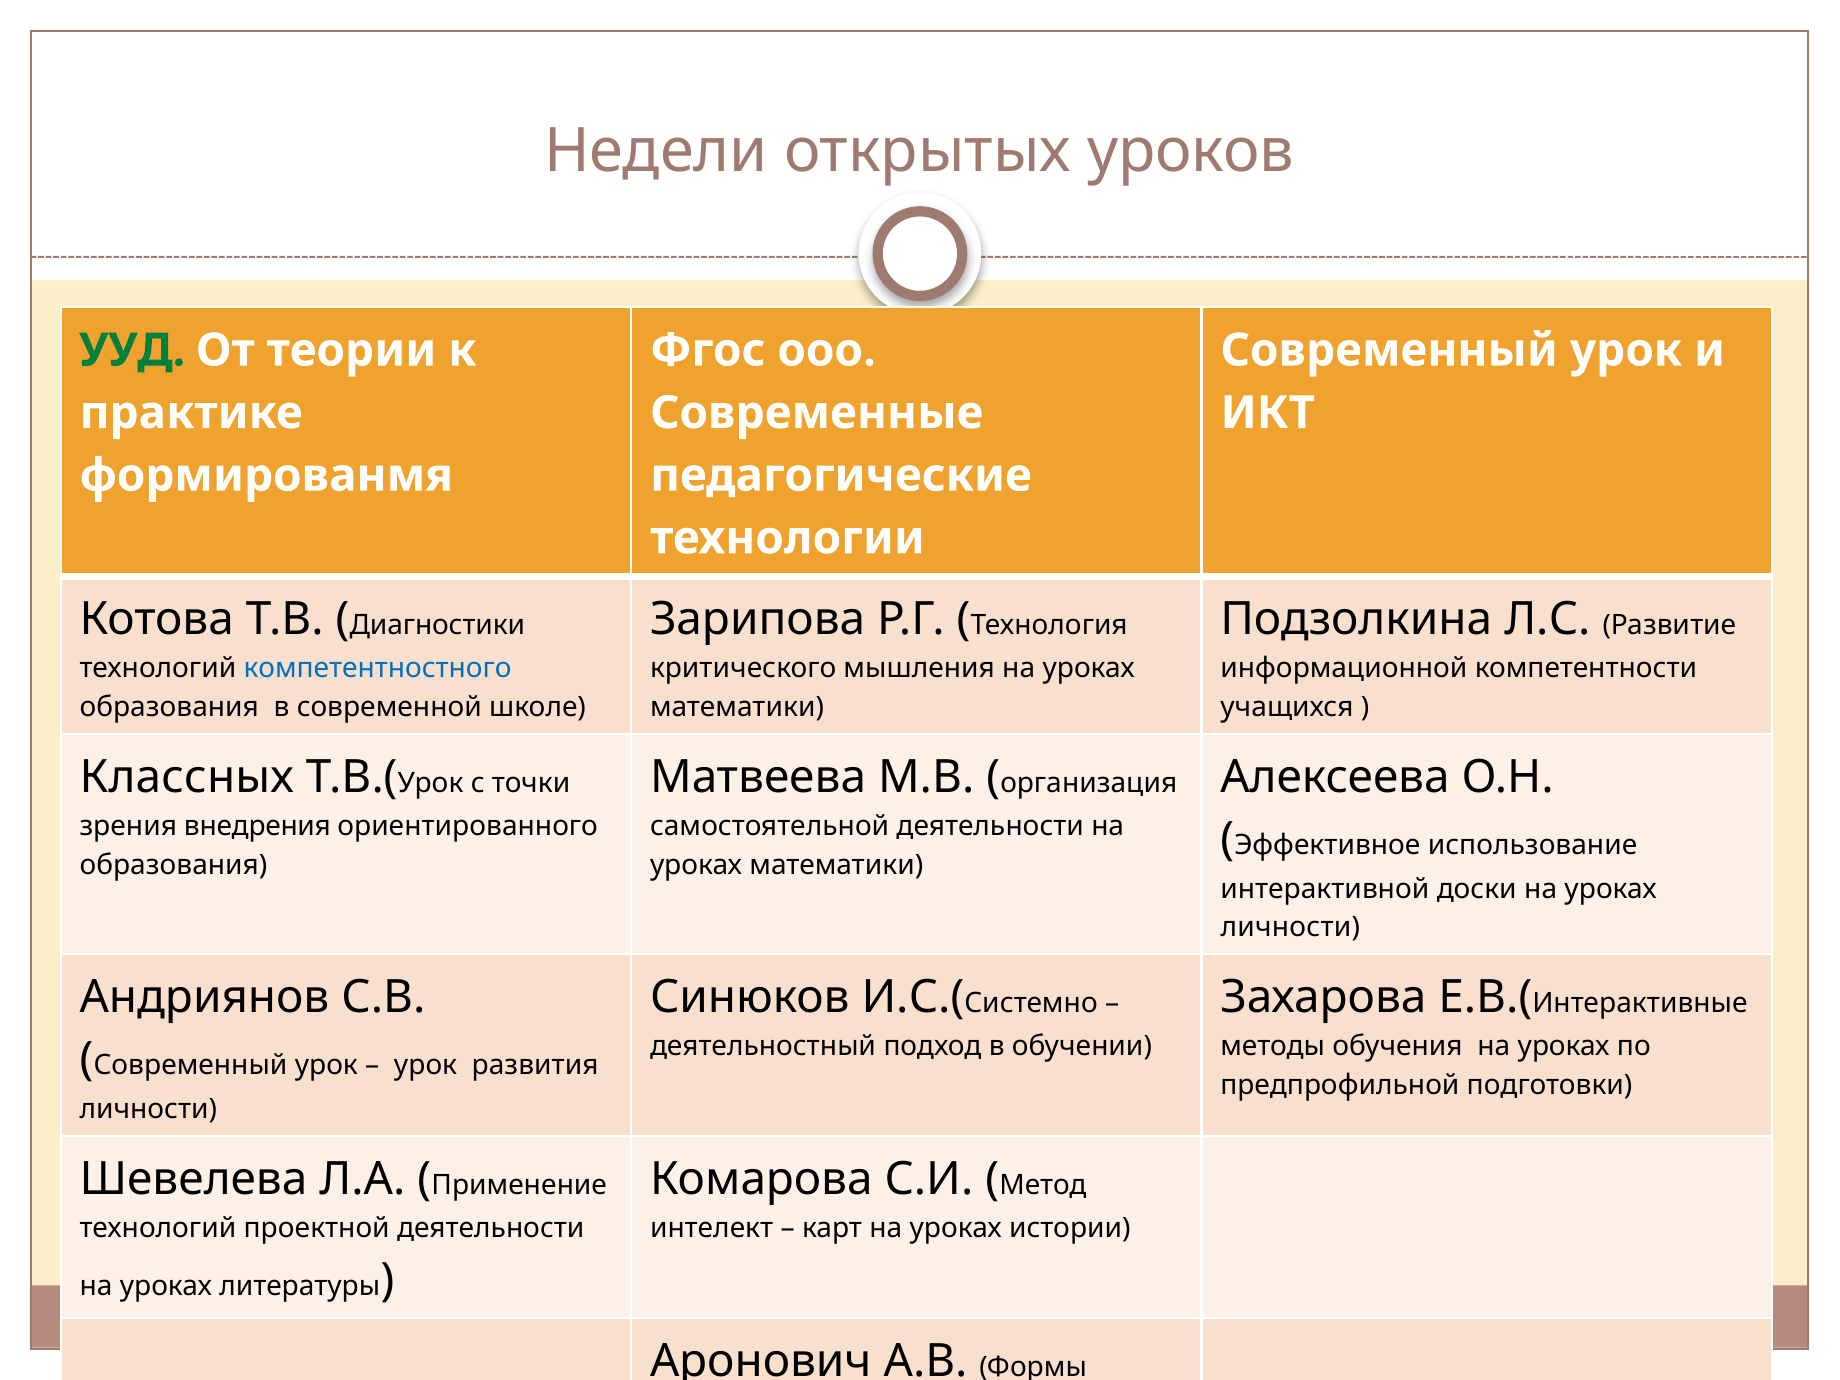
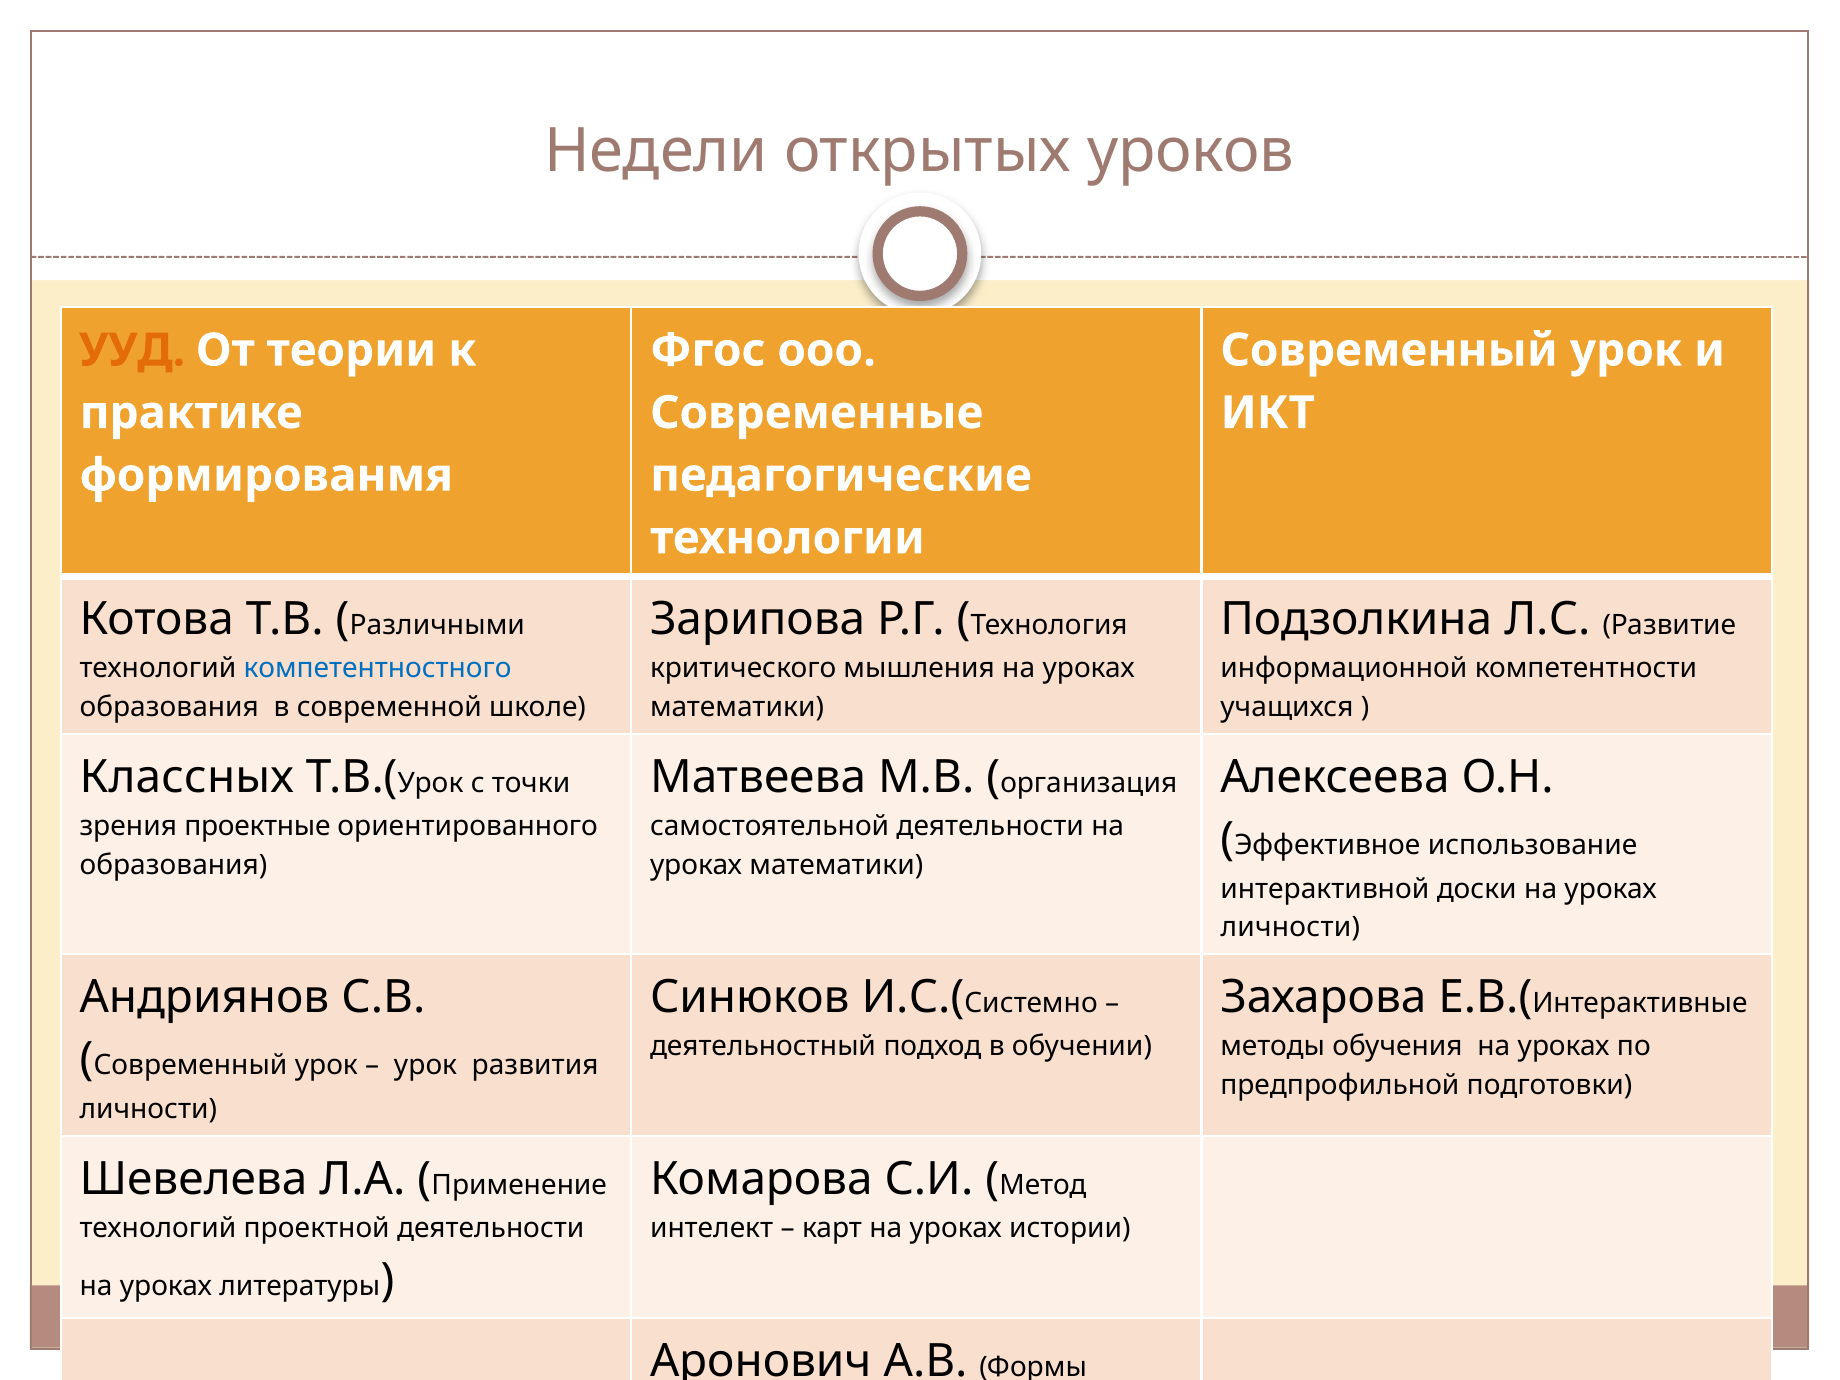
УУД colour: green -> orange
Диагностики: Диагностики -> Различными
внедрения: внедрения -> проектные
